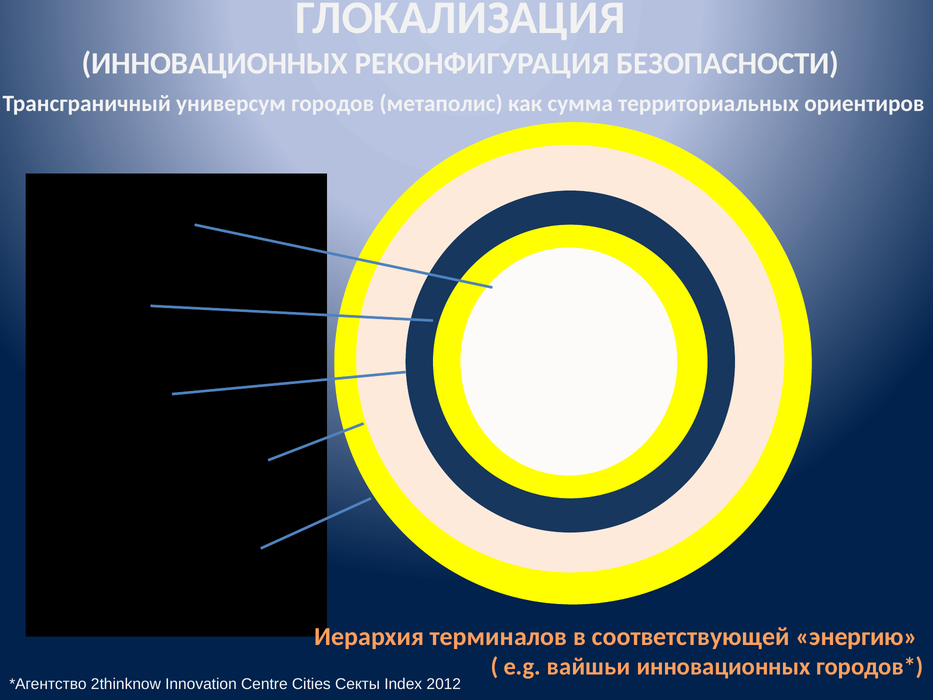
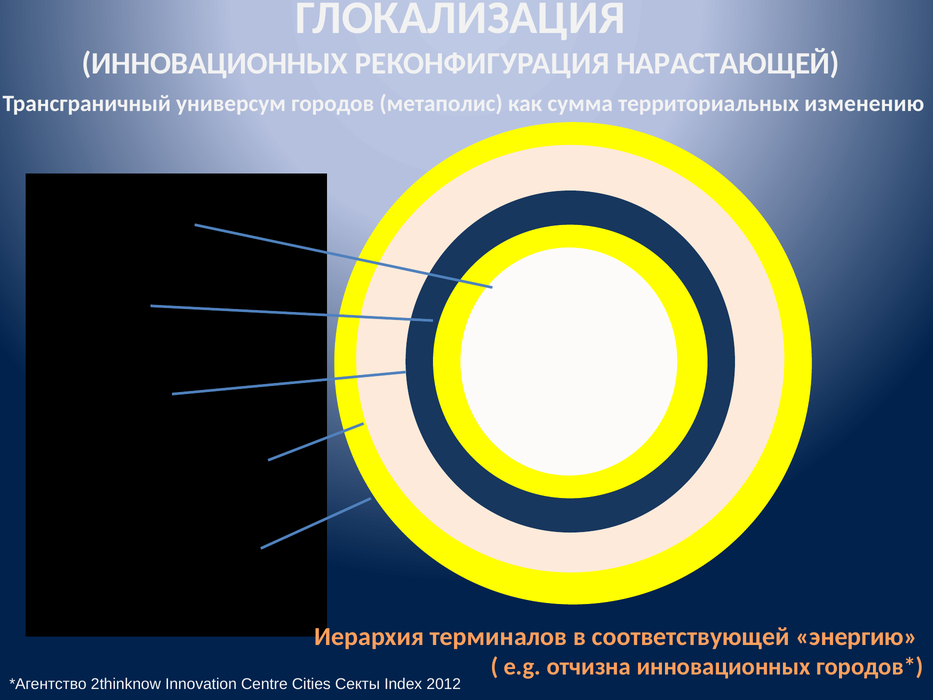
БЕЗОПАСНОСТИ: БЕЗОПАСНОСТИ -> НАРАСТАЮЩЕЙ
ориентиров: ориентиров -> изменению
вайшьи: вайшьи -> отчизна
